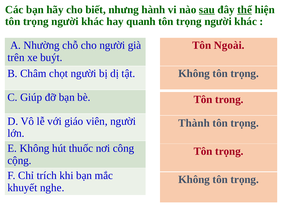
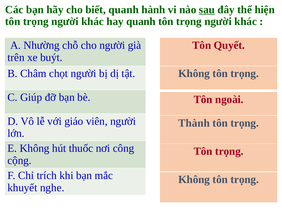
biết nhưng: nhưng -> quanh
thể underline: present -> none
Ngoài: Ngoài -> Quyết
trong: trong -> ngoài
